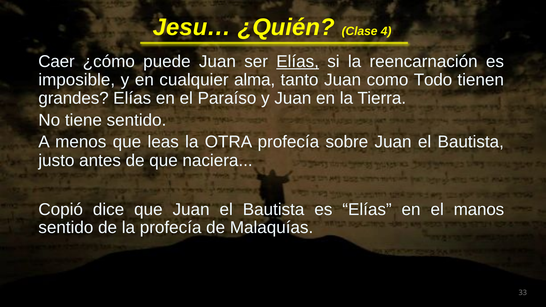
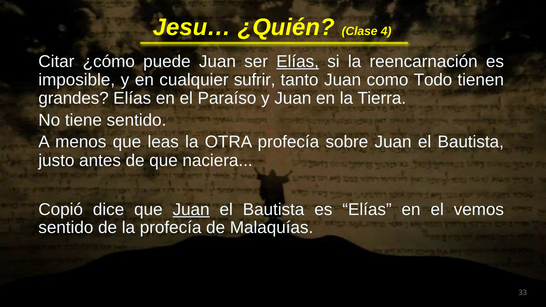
Caer: Caer -> Citar
alma: alma -> sufrir
Juan at (191, 209) underline: none -> present
manos: manos -> vemos
